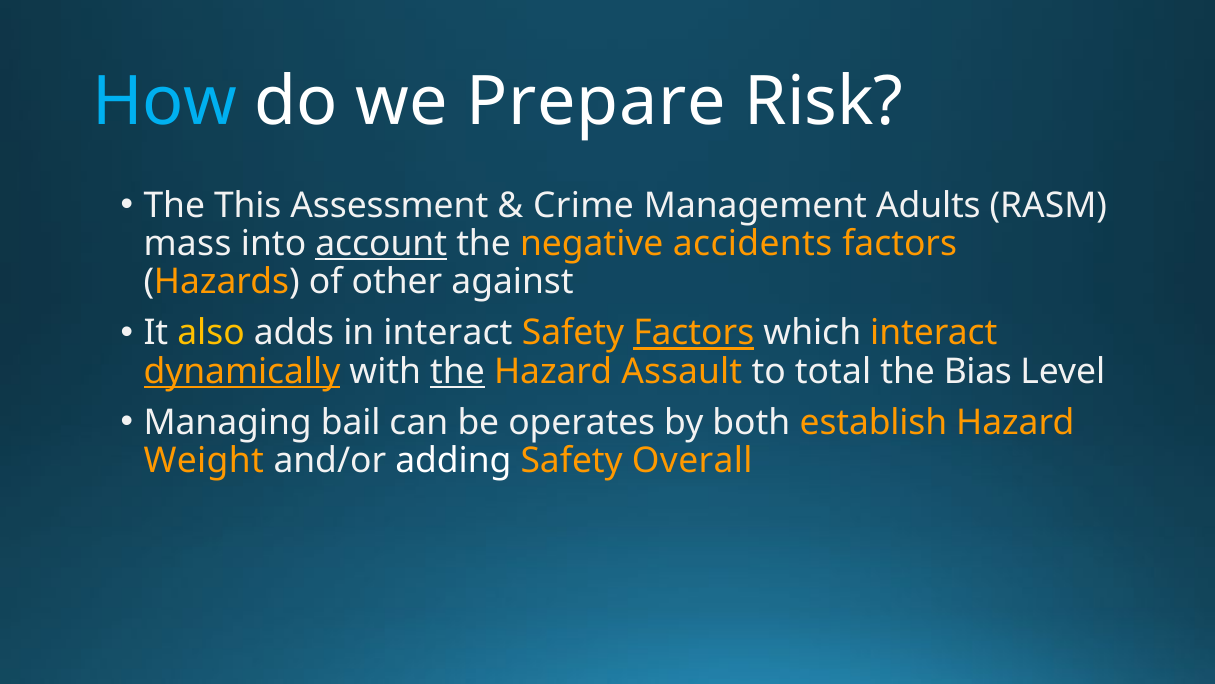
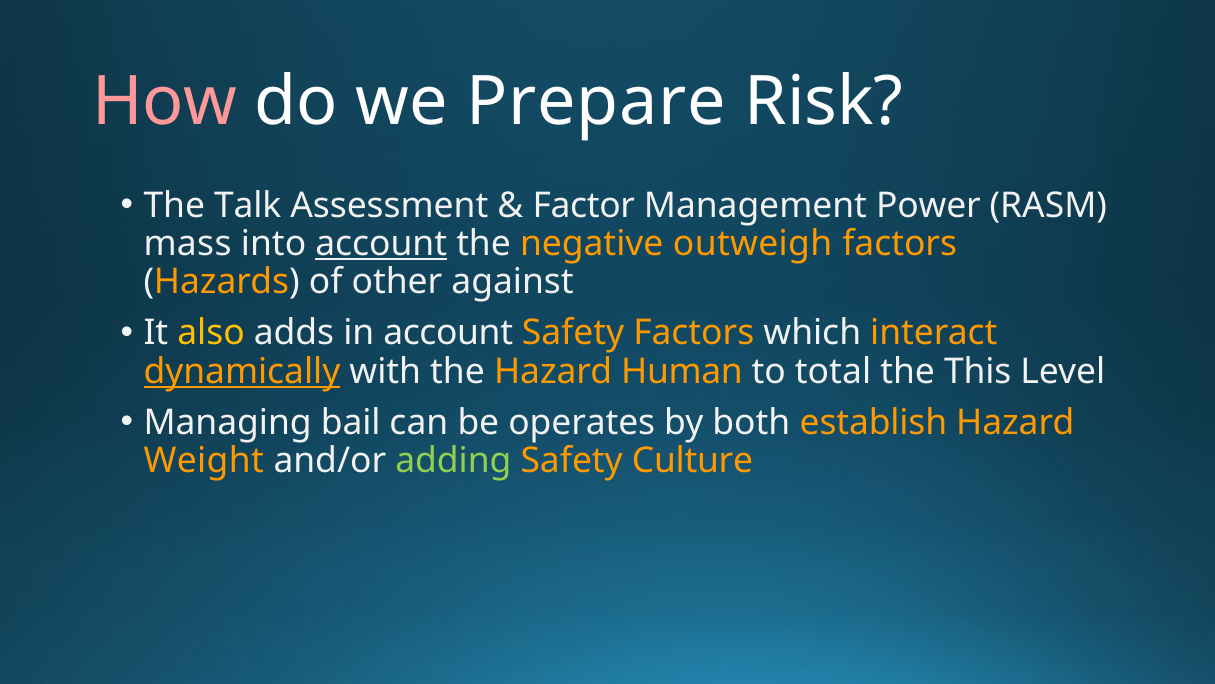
How colour: light blue -> pink
This: This -> Talk
Crime: Crime -> Factor
Adults: Adults -> Power
accidents: accidents -> outweigh
in interact: interact -> account
Factors at (694, 333) underline: present -> none
the at (457, 371) underline: present -> none
Assault: Assault -> Human
Bias: Bias -> This
adding colour: white -> light green
Overall: Overall -> Culture
